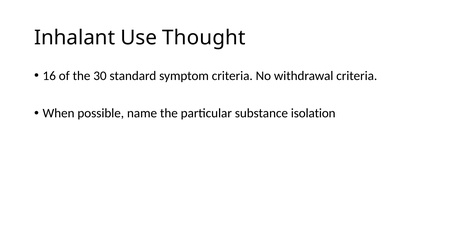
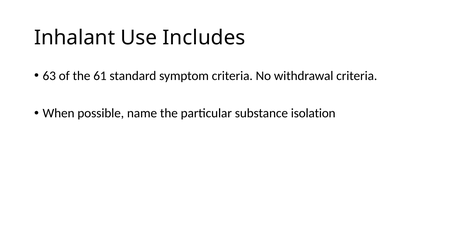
Thought: Thought -> Includes
16: 16 -> 63
30: 30 -> 61
